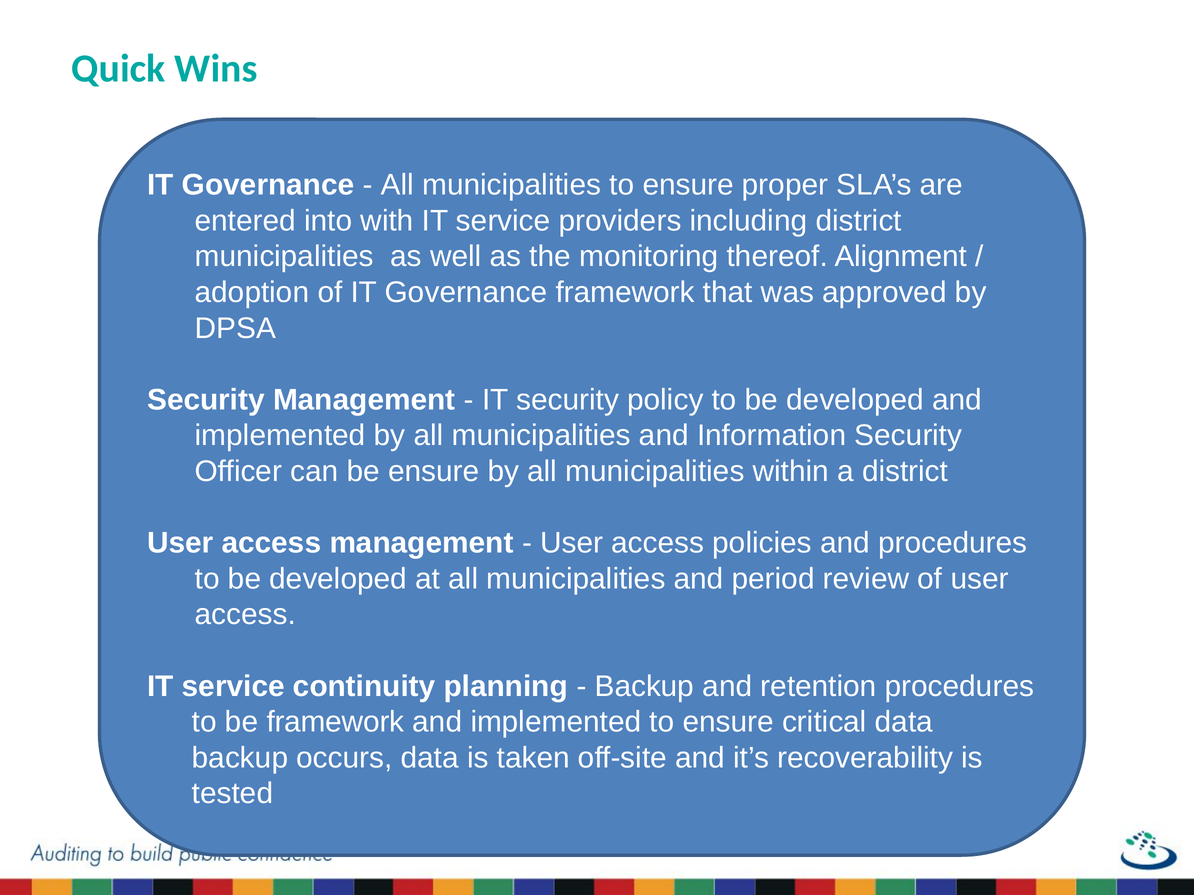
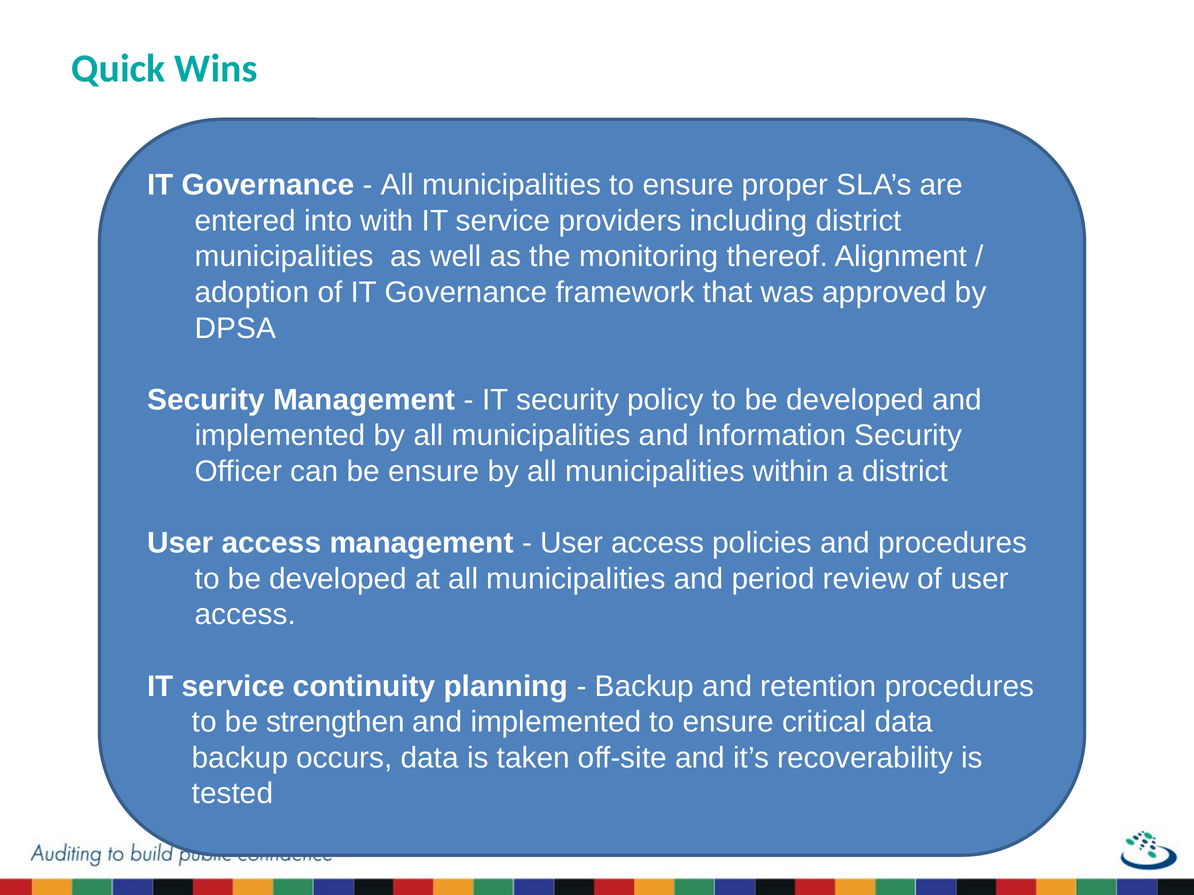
be framework: framework -> strengthen
